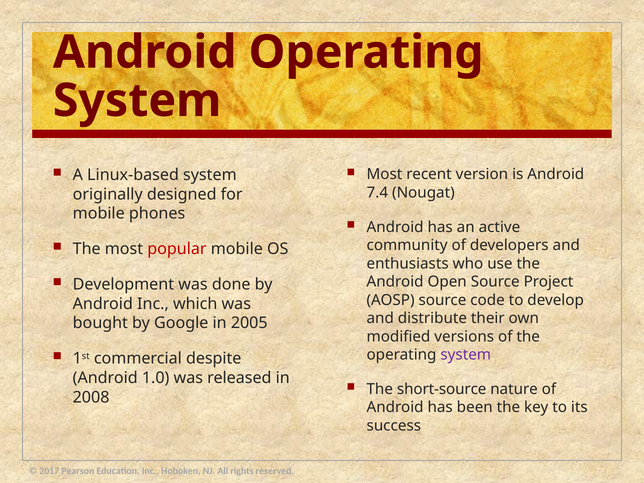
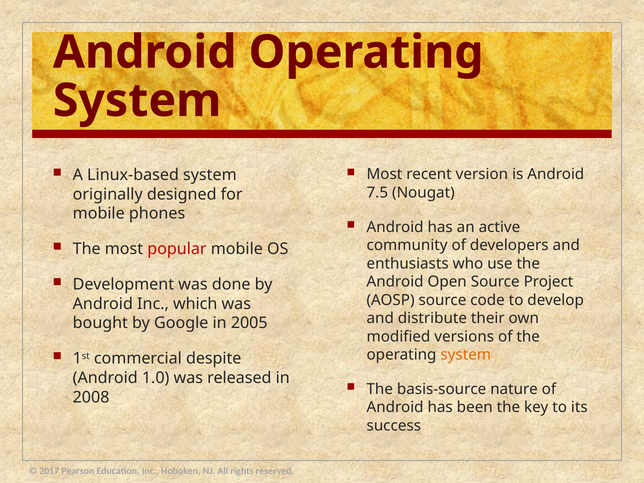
7.4: 7.4 -> 7.5
system at (466, 355) colour: purple -> orange
short-source: short-source -> basis-source
